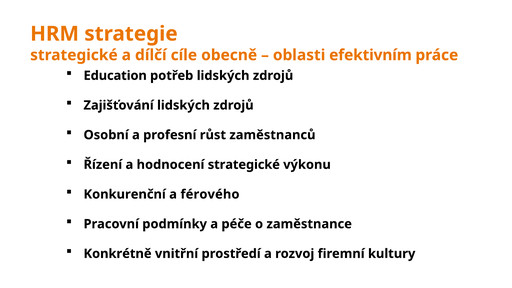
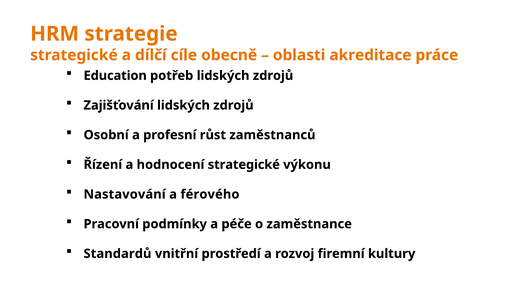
efektivním: efektivním -> akreditace
Konkurenční: Konkurenční -> Nastavování
Konkrétně: Konkrétně -> Standardů
